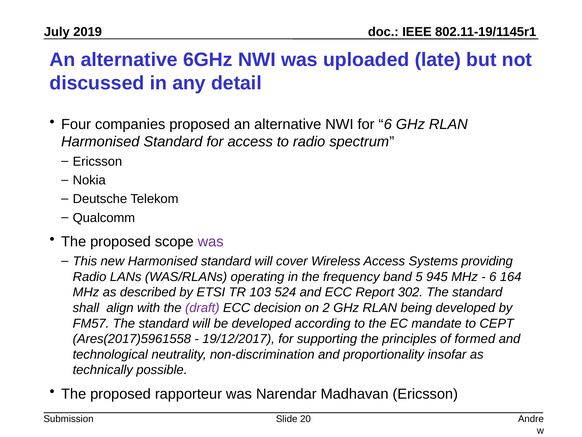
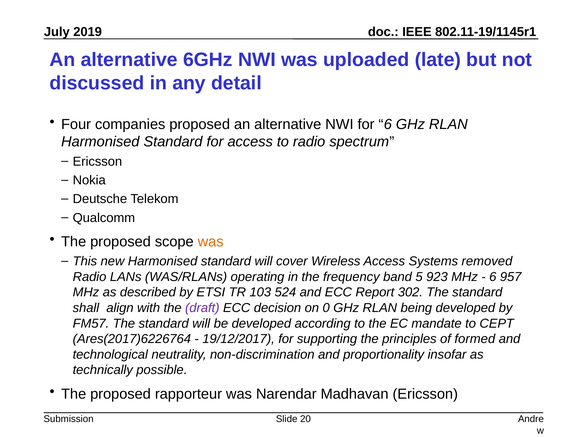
was at (211, 241) colour: purple -> orange
providing: providing -> removed
945: 945 -> 923
164: 164 -> 957
2: 2 -> 0
Ares(2017)5961558: Ares(2017)5961558 -> Ares(2017)6226764
